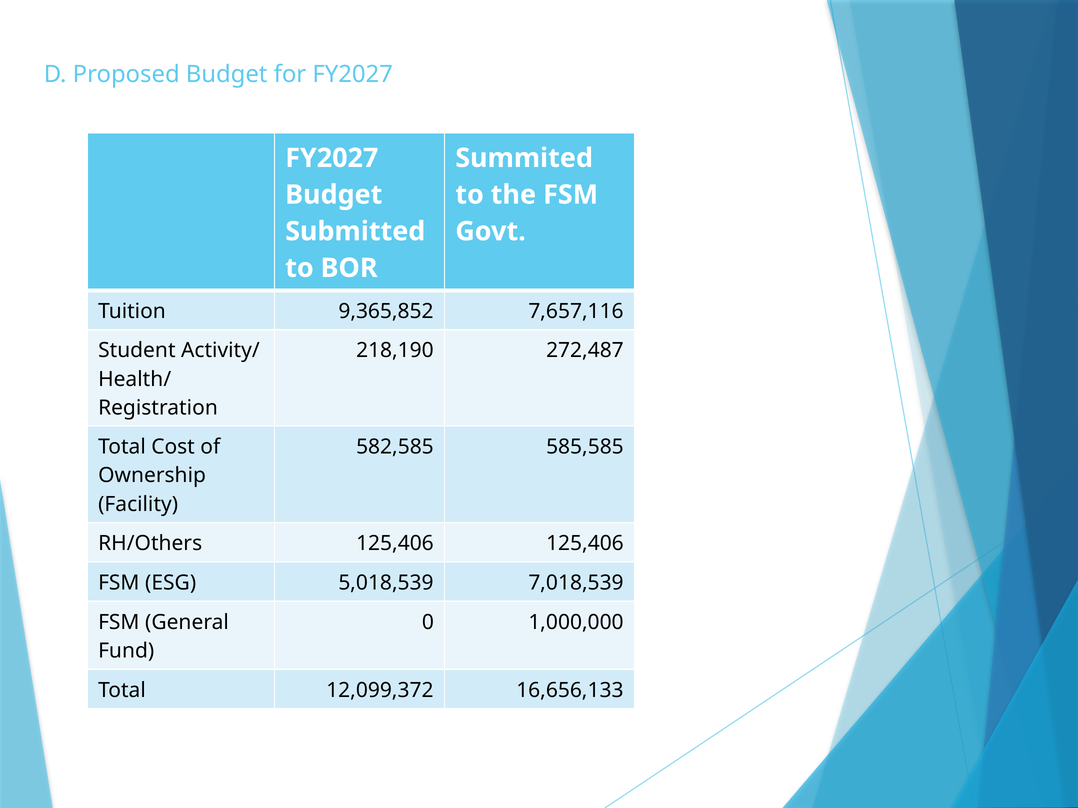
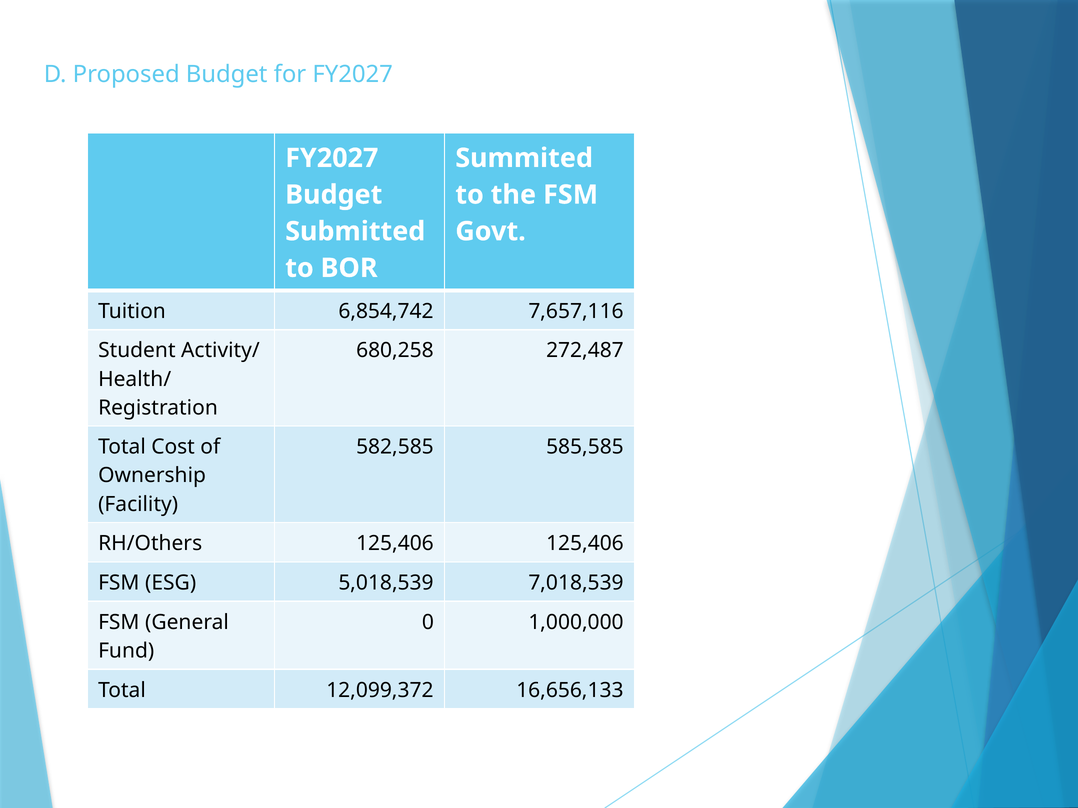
9,365,852: 9,365,852 -> 6,854,742
218,190: 218,190 -> 680,258
